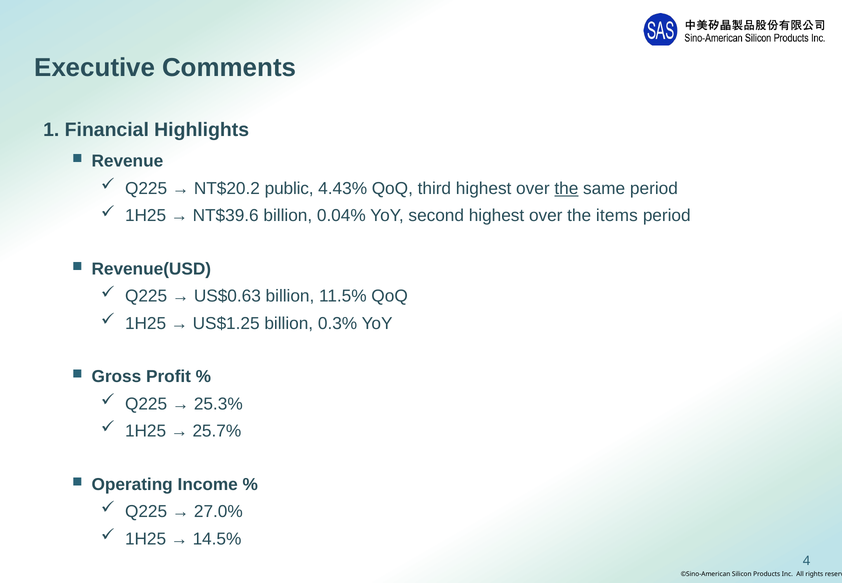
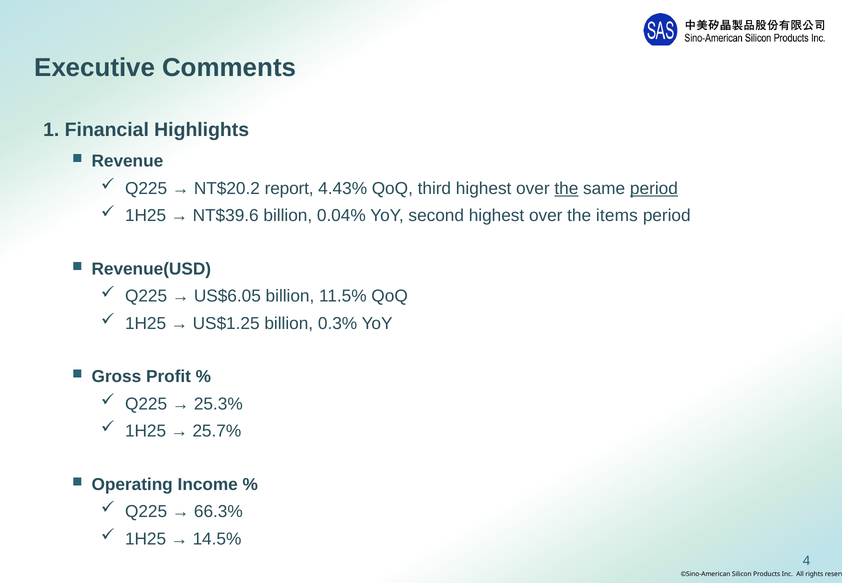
public: public -> report
period at (654, 188) underline: none -> present
US$0.63: US$0.63 -> US$6.05
27.0%: 27.0% -> 66.3%
